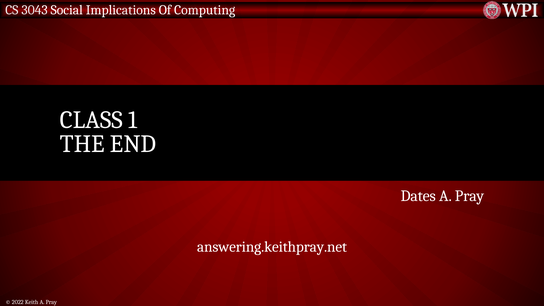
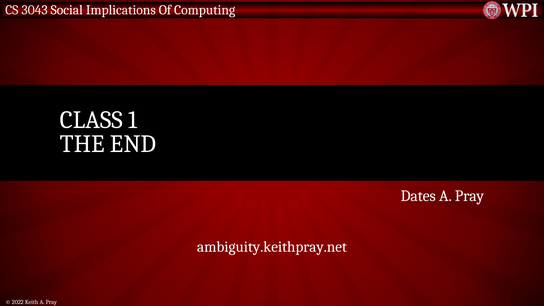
answering.keithpray.net: answering.keithpray.net -> ambiguity.keithpray.net
